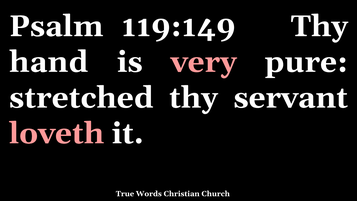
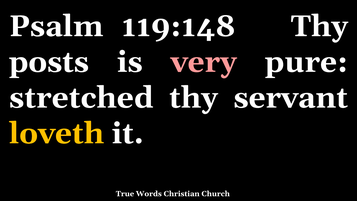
119:149: 119:149 -> 119:148
hand: hand -> posts
loveth colour: pink -> yellow
